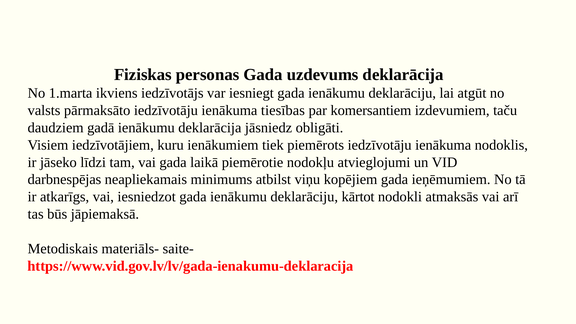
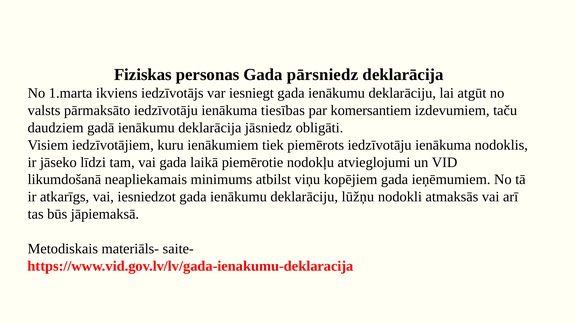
uzdevums: uzdevums -> pārsniedz
darbnespējas: darbnespējas -> likumdošanā
kārtot: kārtot -> lūžņu
